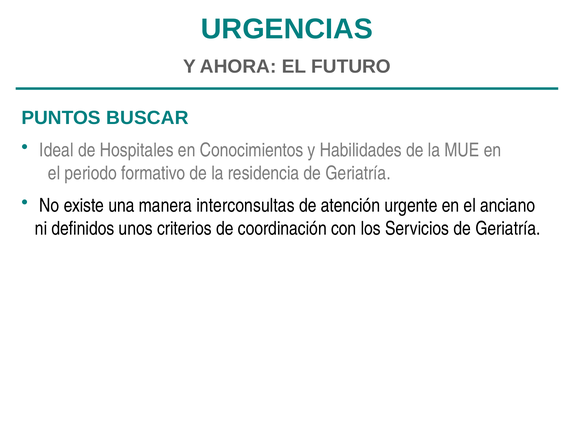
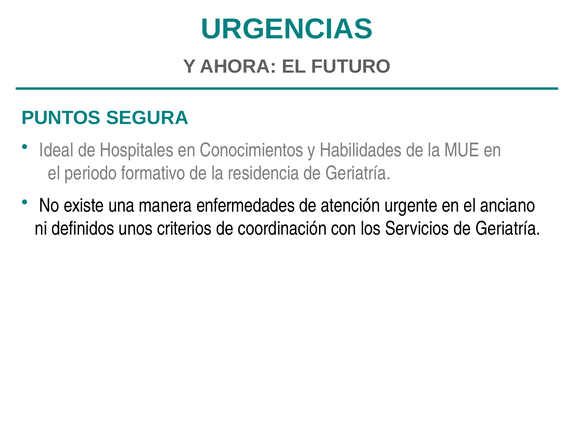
BUSCAR: BUSCAR -> SEGURA
interconsultas: interconsultas -> enfermedades
